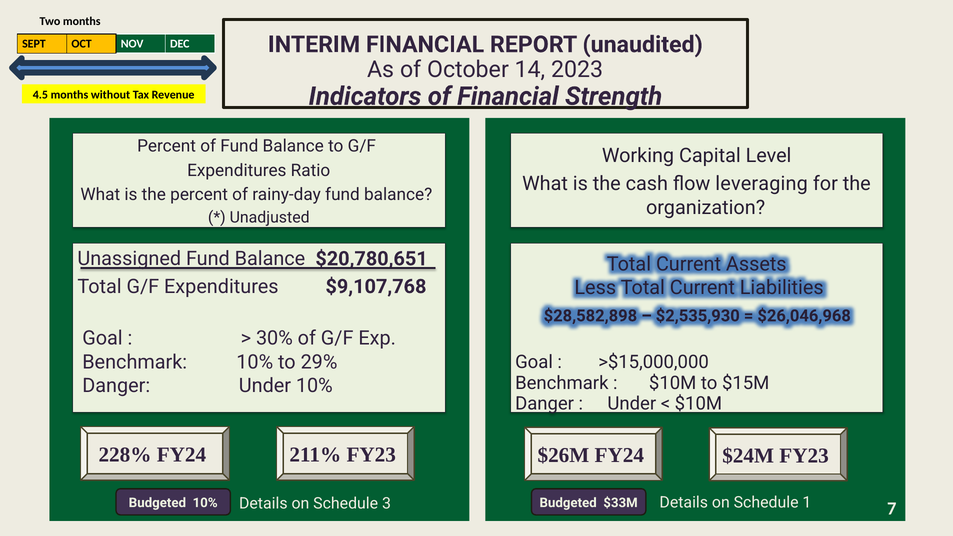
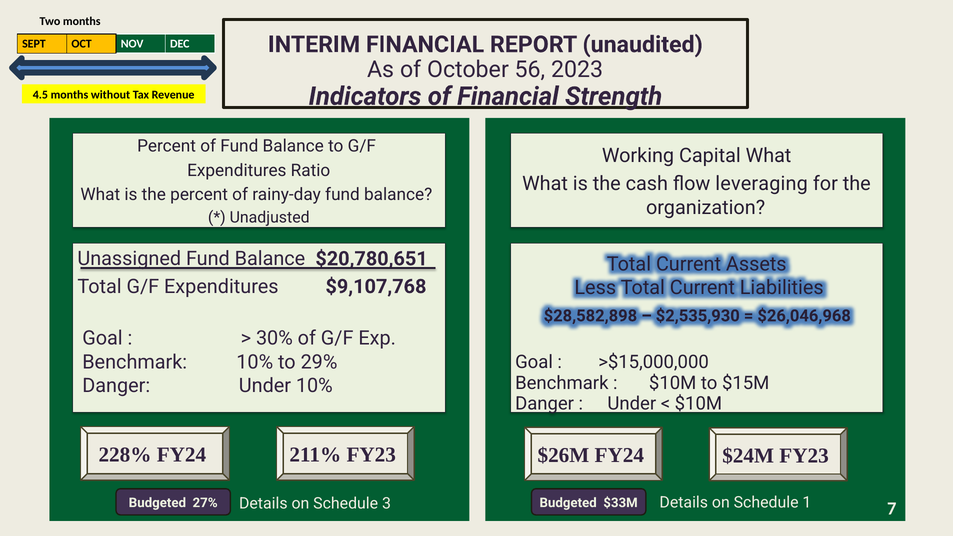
14: 14 -> 56
Capital Level: Level -> What
Budgeted 10%: 10% -> 27%
